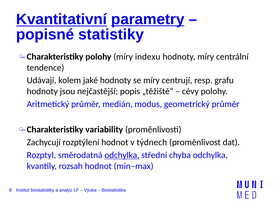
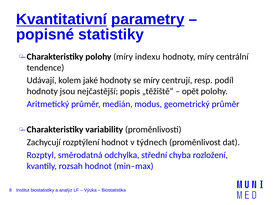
grafu: grafu -> podíl
cévy: cévy -> opět
odchylka at (122, 155) underline: present -> none
chyba odchylka: odchylka -> rozložení
